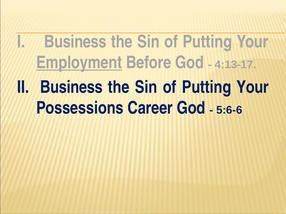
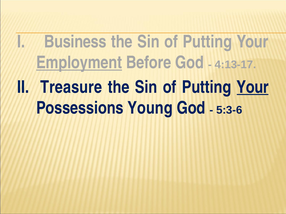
II Business: Business -> Treasure
Your at (253, 87) underline: none -> present
Career: Career -> Young
5:6-6: 5:6-6 -> 5:3-6
